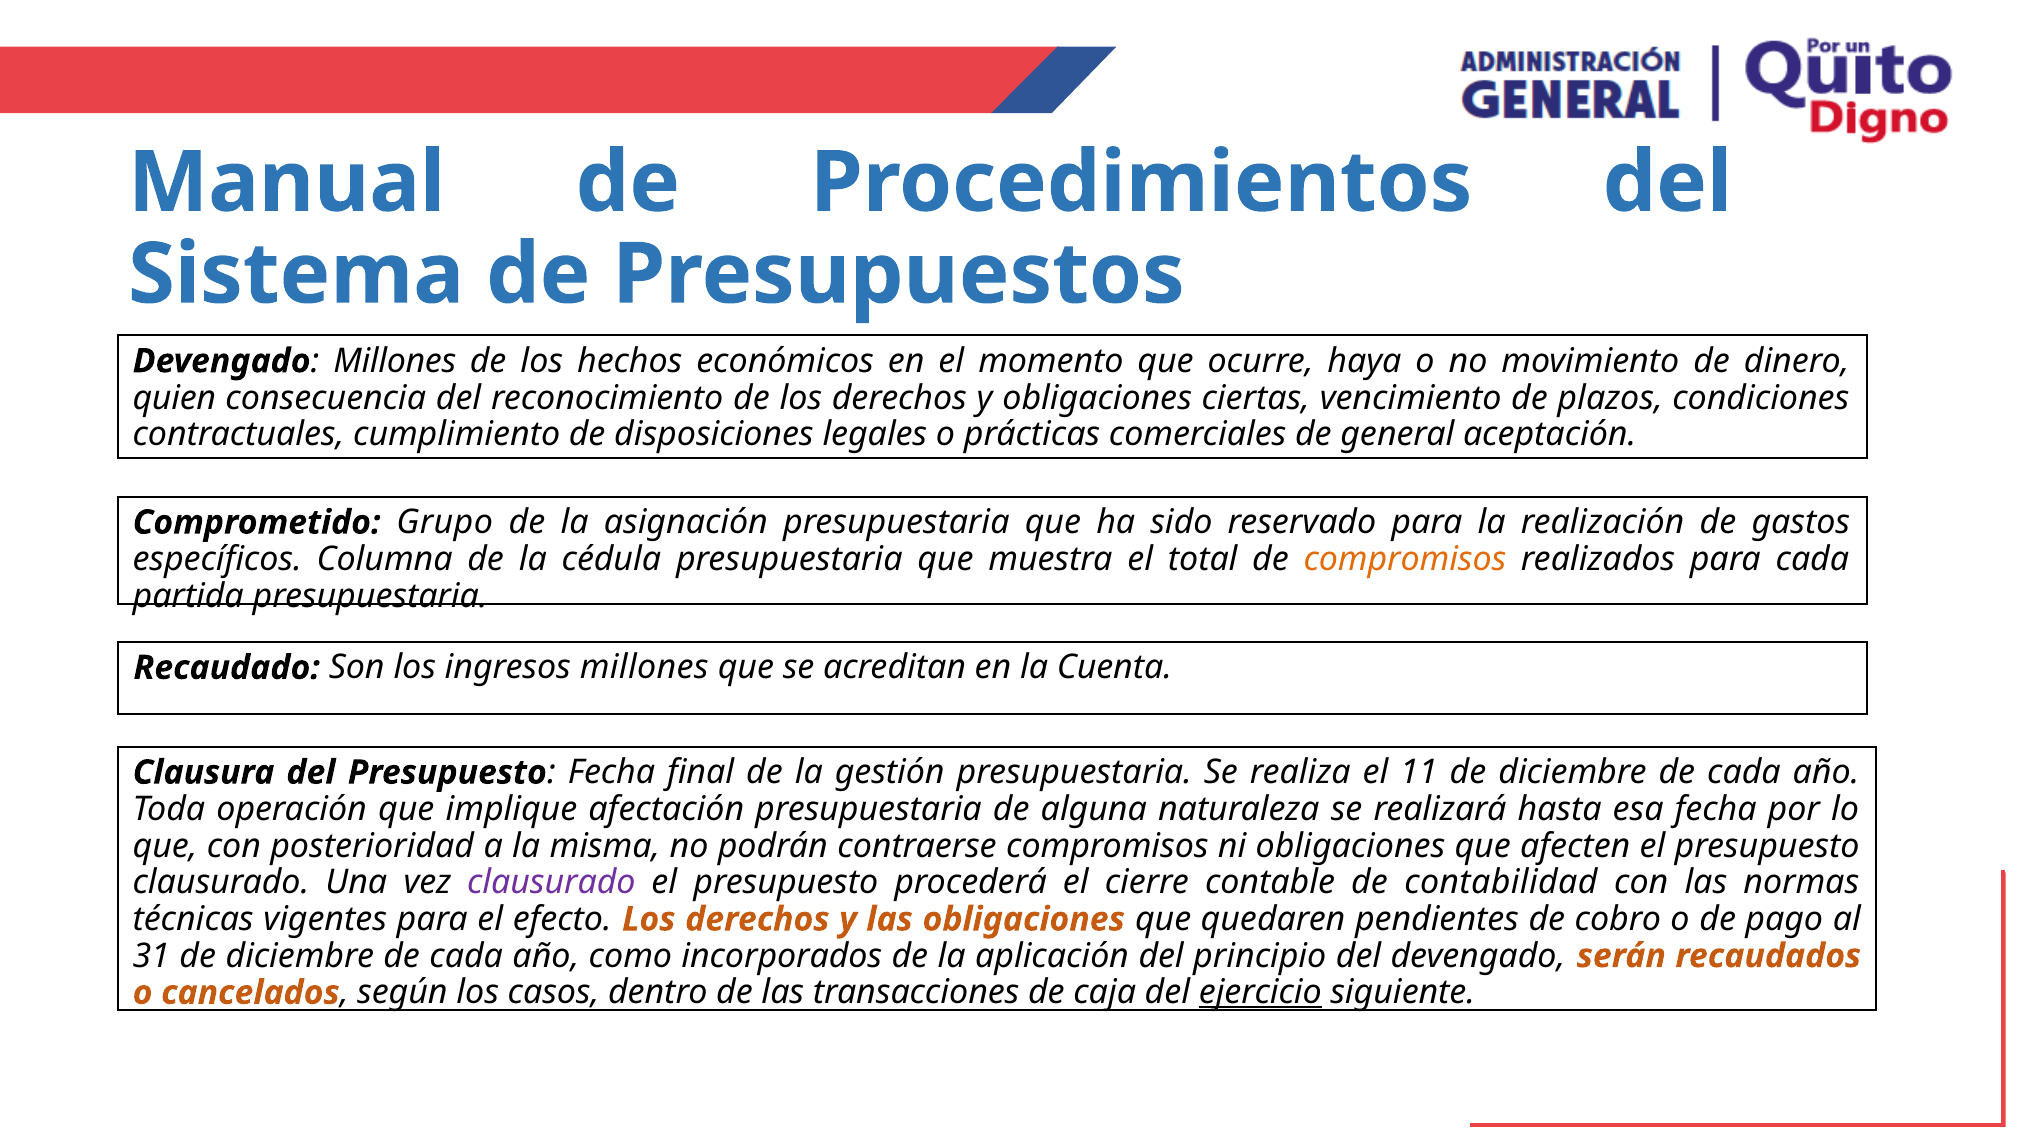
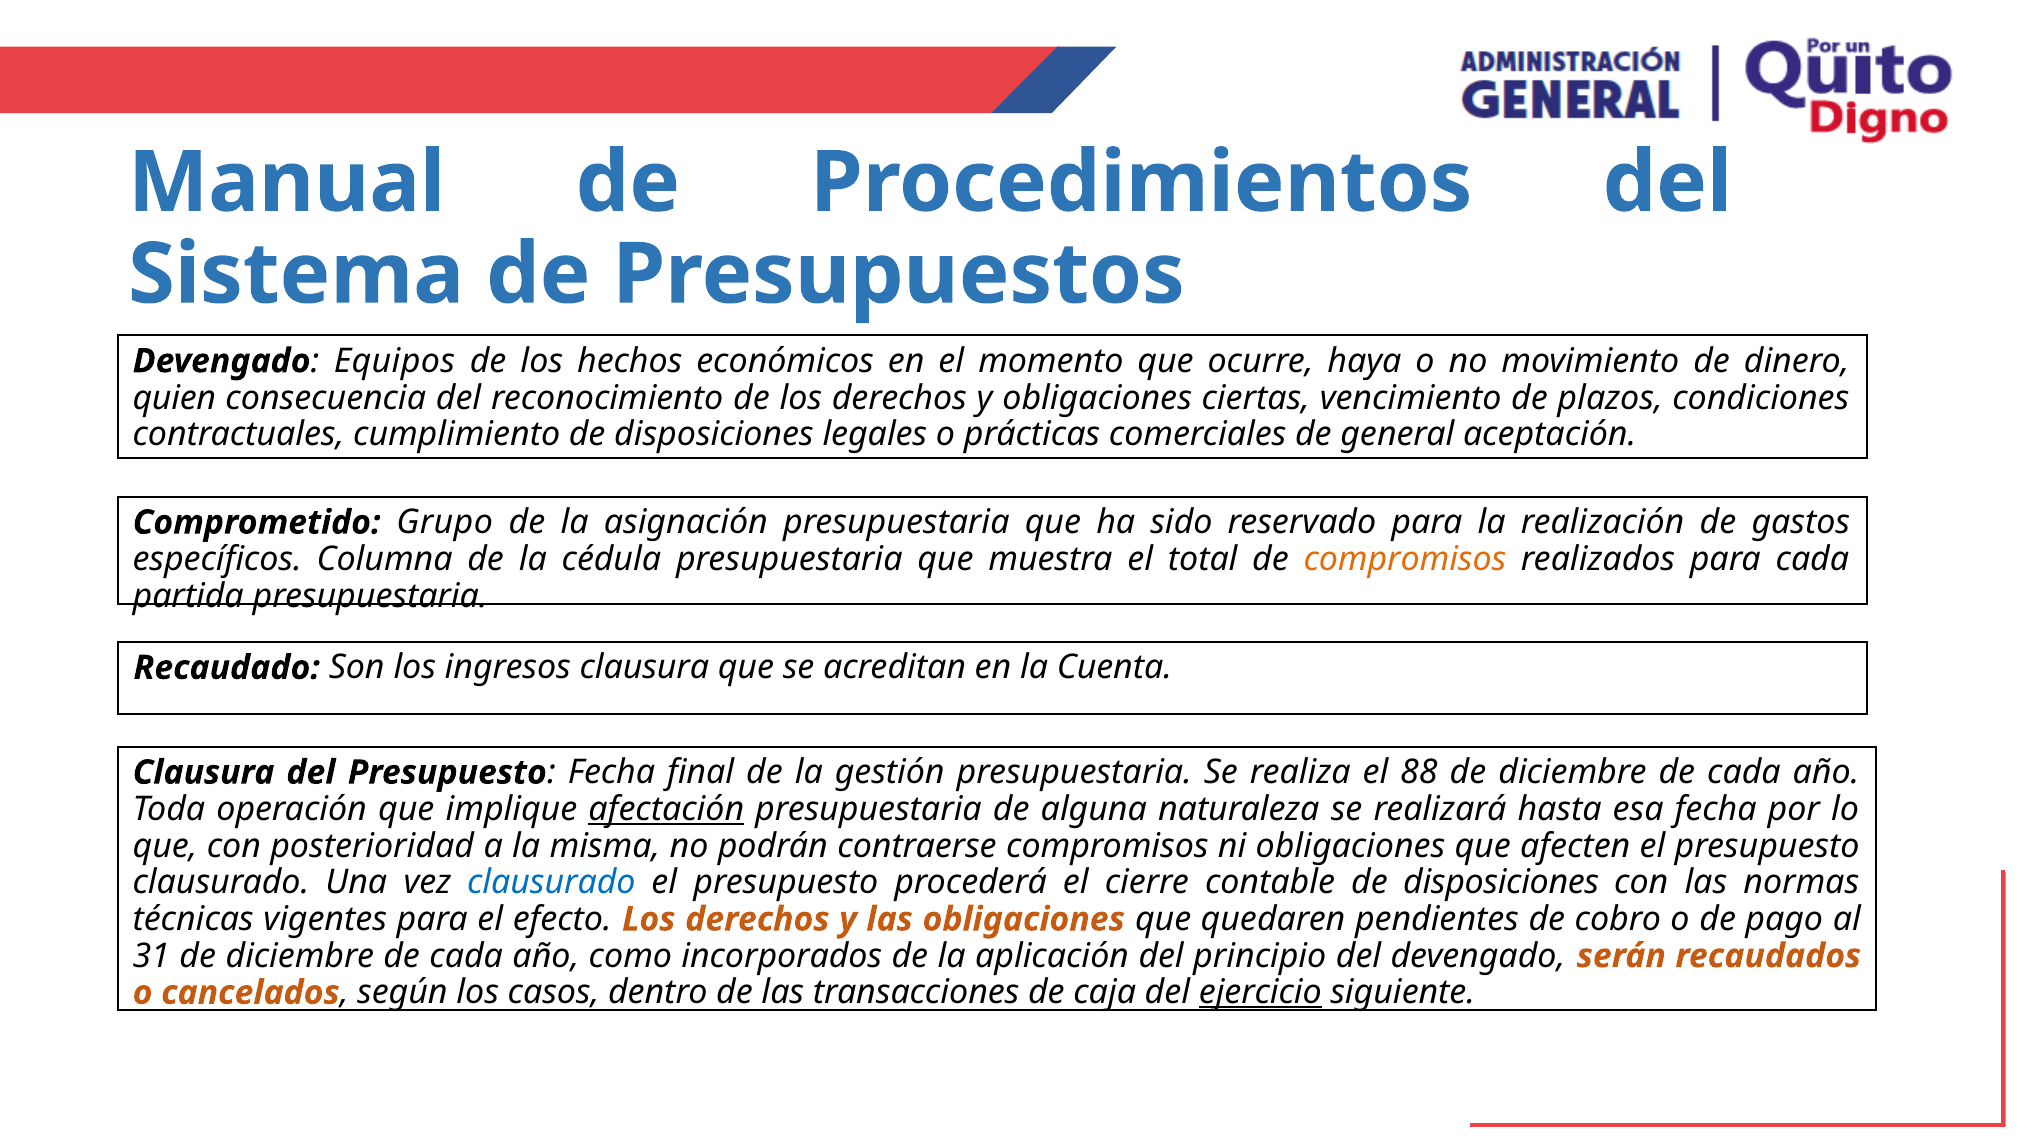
Devengado Millones: Millones -> Equipos
ingresos millones: millones -> clausura
11: 11 -> 88
afectación underline: none -> present
clausurado at (551, 883) colour: purple -> blue
contable de contabilidad: contabilidad -> disposiciones
